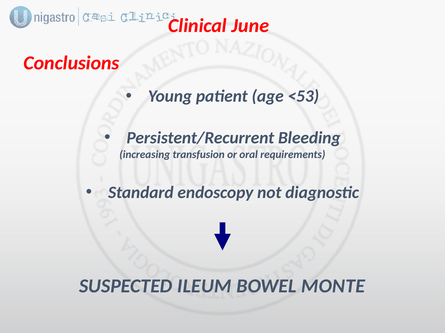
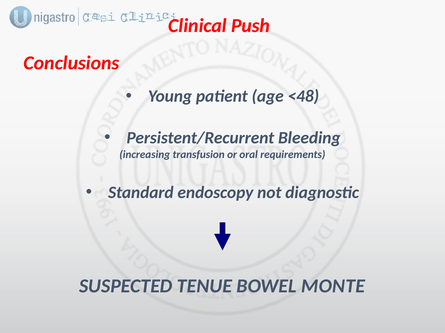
June: June -> Push
<53: <53 -> <48
ILEUM: ILEUM -> TENUE
